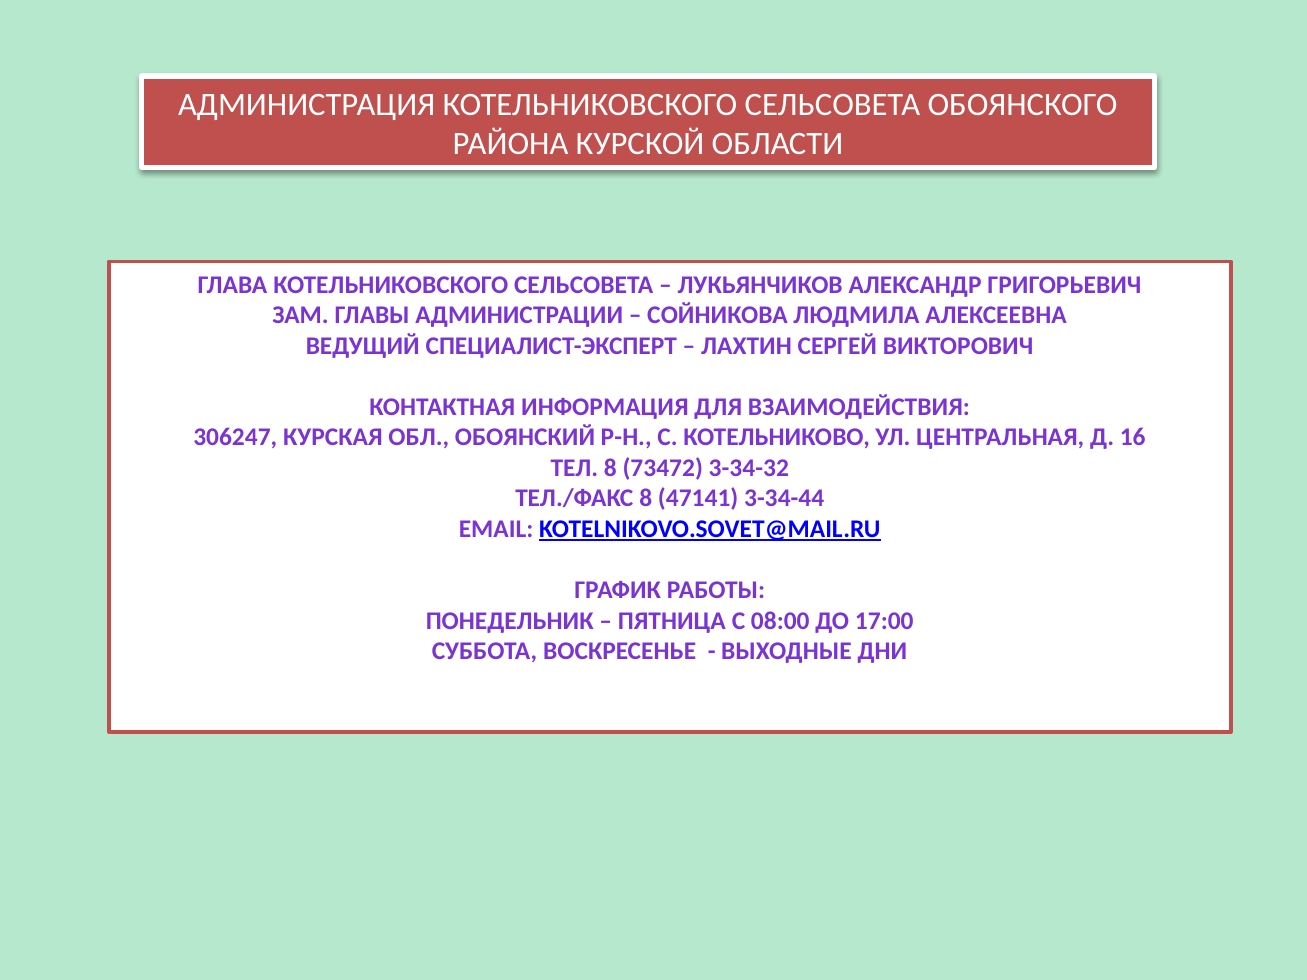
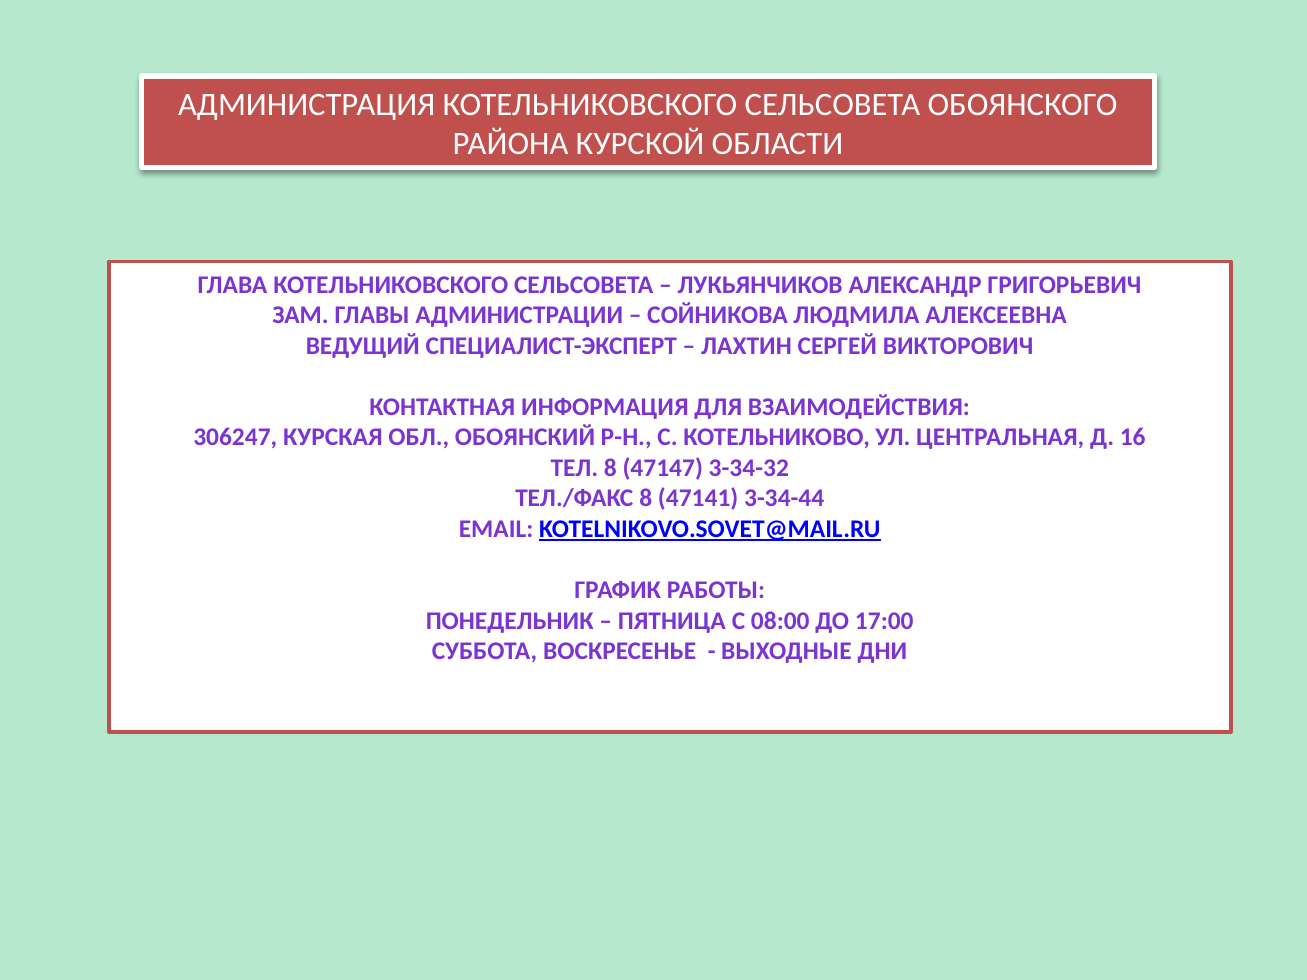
73472: 73472 -> 47147
